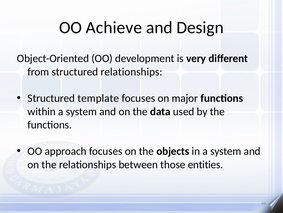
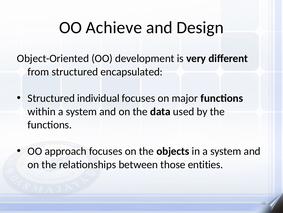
structured relationships: relationships -> encapsulated
template: template -> individual
